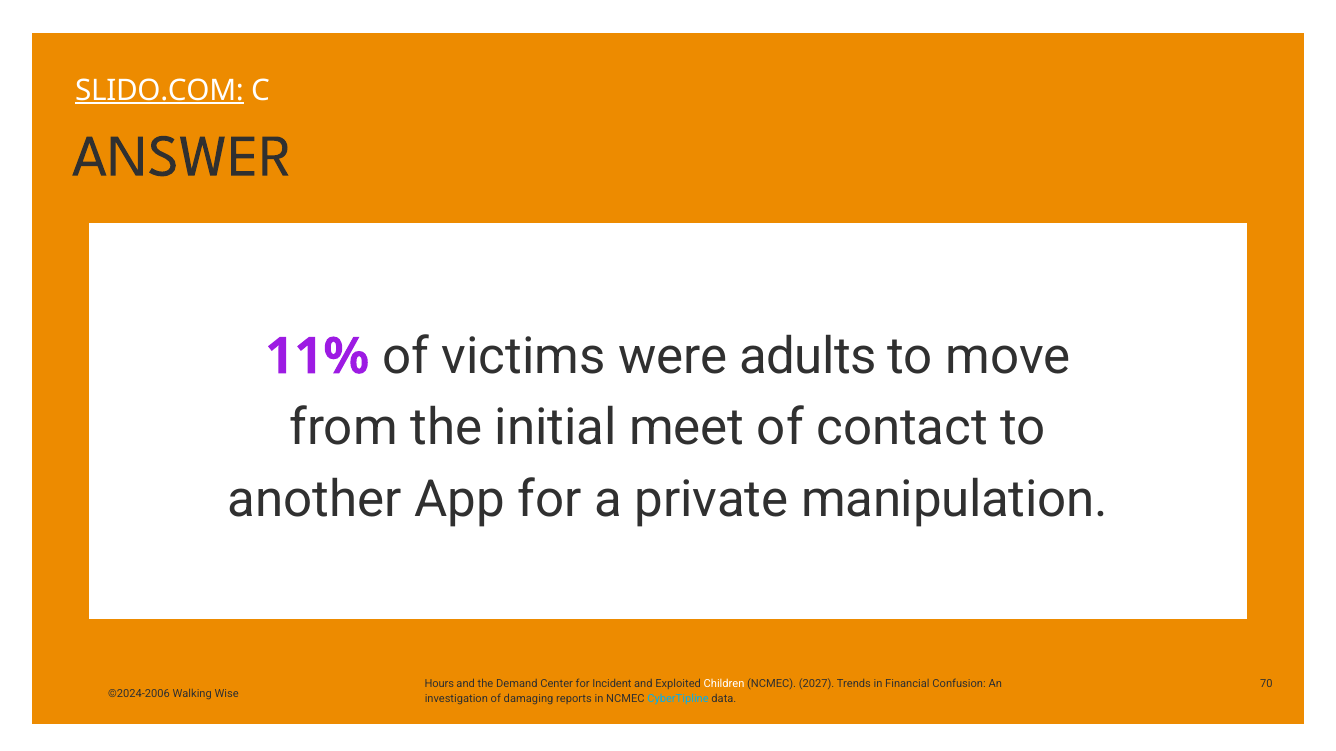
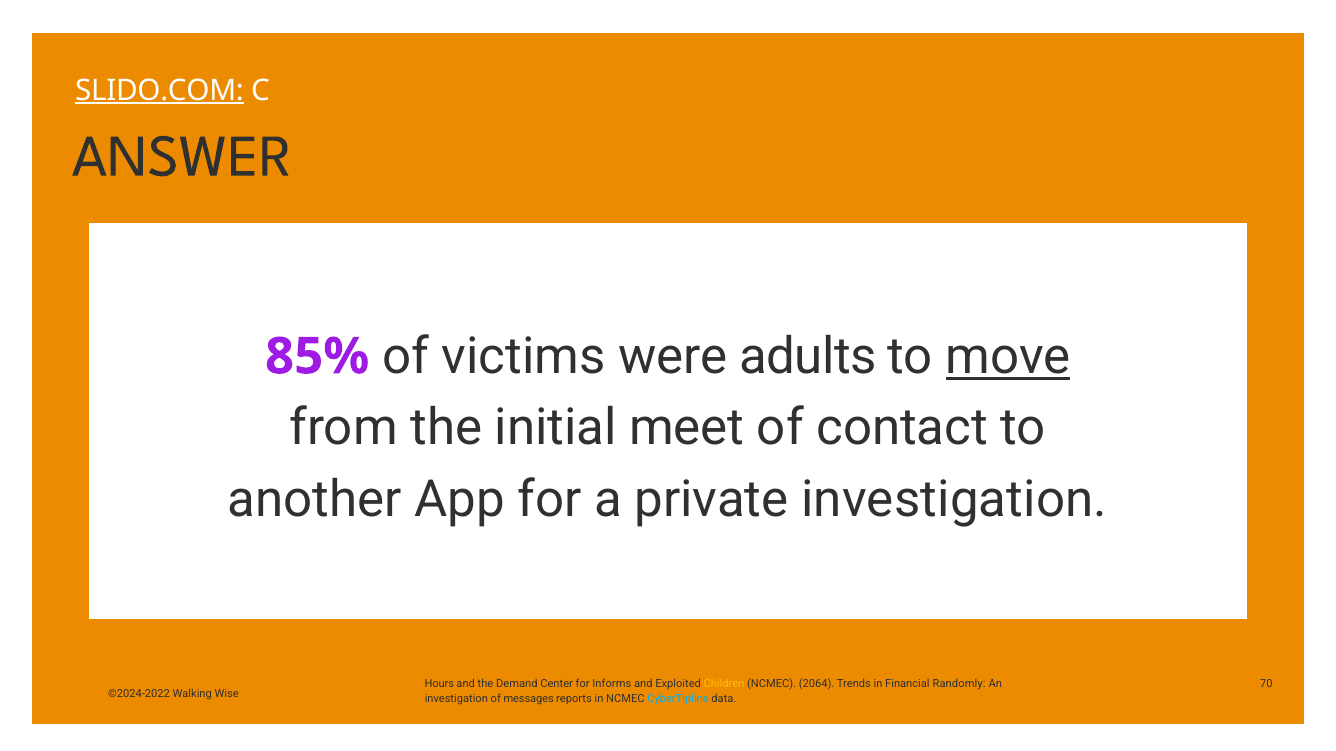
11%: 11% -> 85%
move underline: none -> present
private manipulation: manipulation -> investigation
Incident: Incident -> Informs
Children colour: white -> yellow
2027: 2027 -> 2064
Confusion: Confusion -> Randomly
©2024-2006: ©2024-2006 -> ©2024-2022
damaging: damaging -> messages
